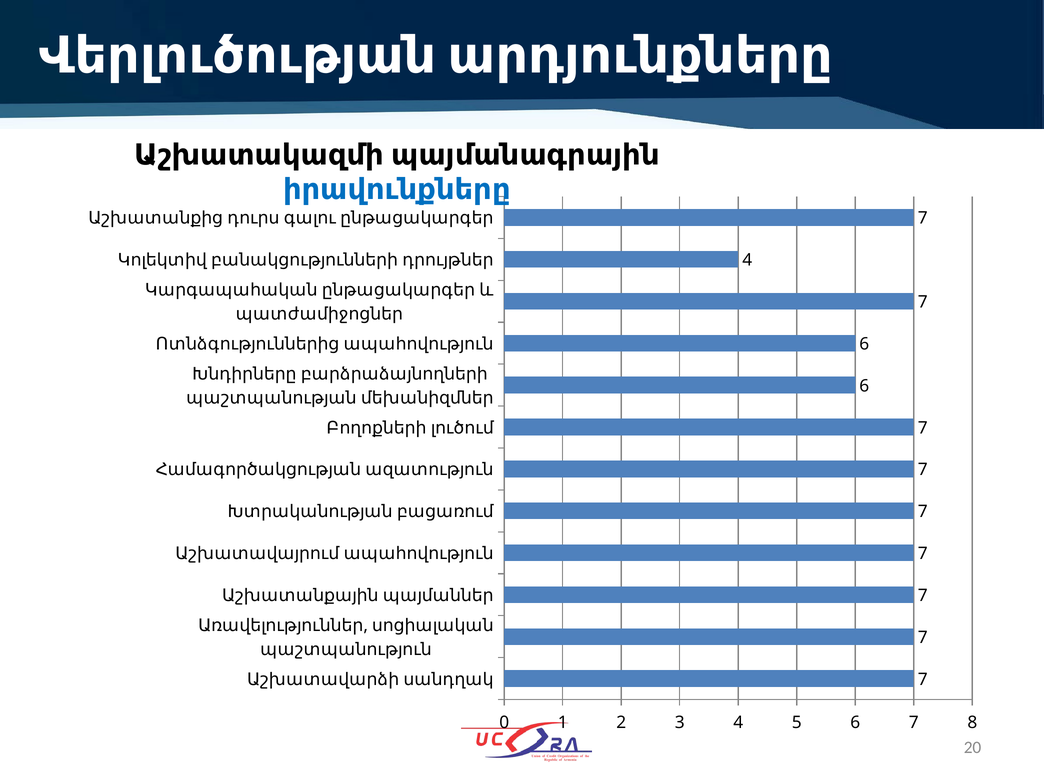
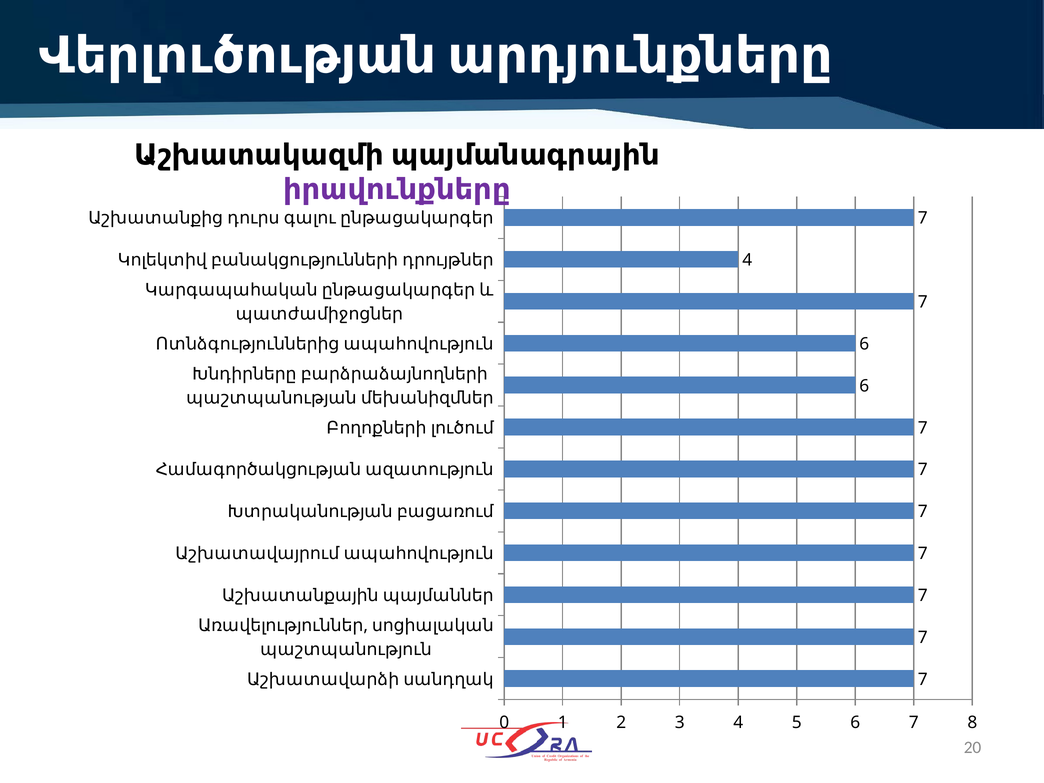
իրավունքները colour: blue -> purple
